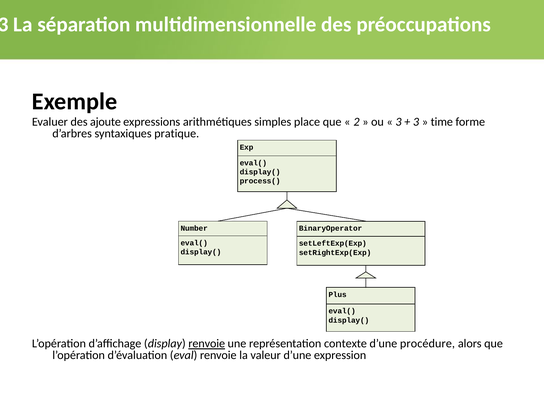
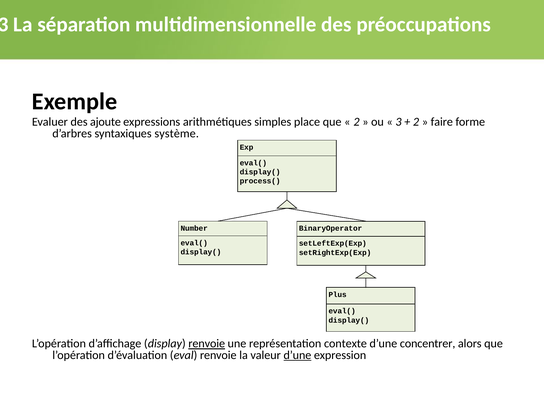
3 at (416, 122): 3 -> 2
time: time -> faire
pratique: pratique -> système
procédure: procédure -> concentrer
d’une at (297, 355) underline: none -> present
